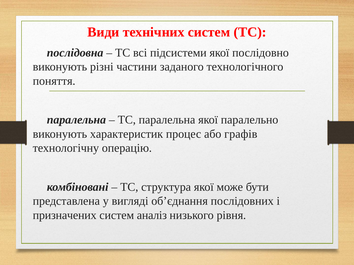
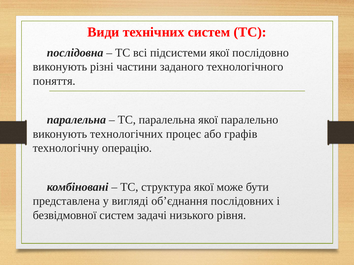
характеристик: характеристик -> технологічних
призначених: призначених -> безвідмовної
аналіз: аналіз -> задачі
